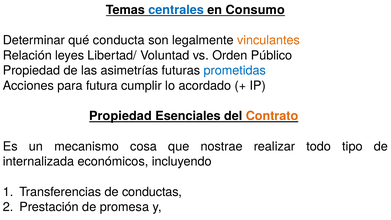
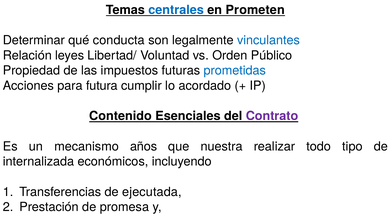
Consumo: Consumo -> Prometen
vinculantes colour: orange -> blue
asimetrías: asimetrías -> impuestos
Propiedad at (121, 116): Propiedad -> Contenido
Contrato colour: orange -> purple
cosa: cosa -> años
nostrae: nostrae -> nuestra
conductas: conductas -> ejecutada
